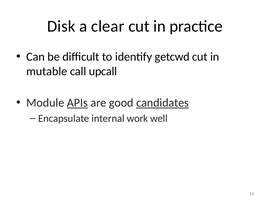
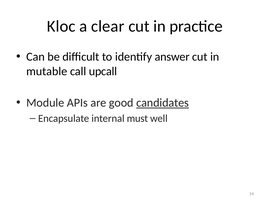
Disk: Disk -> Kloc
getcwd: getcwd -> answer
APIs underline: present -> none
work: work -> must
